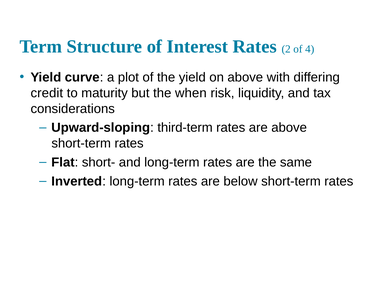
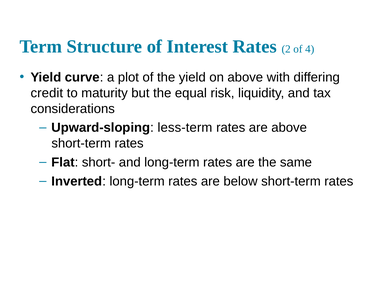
when: when -> equal
third-term: third-term -> less-term
